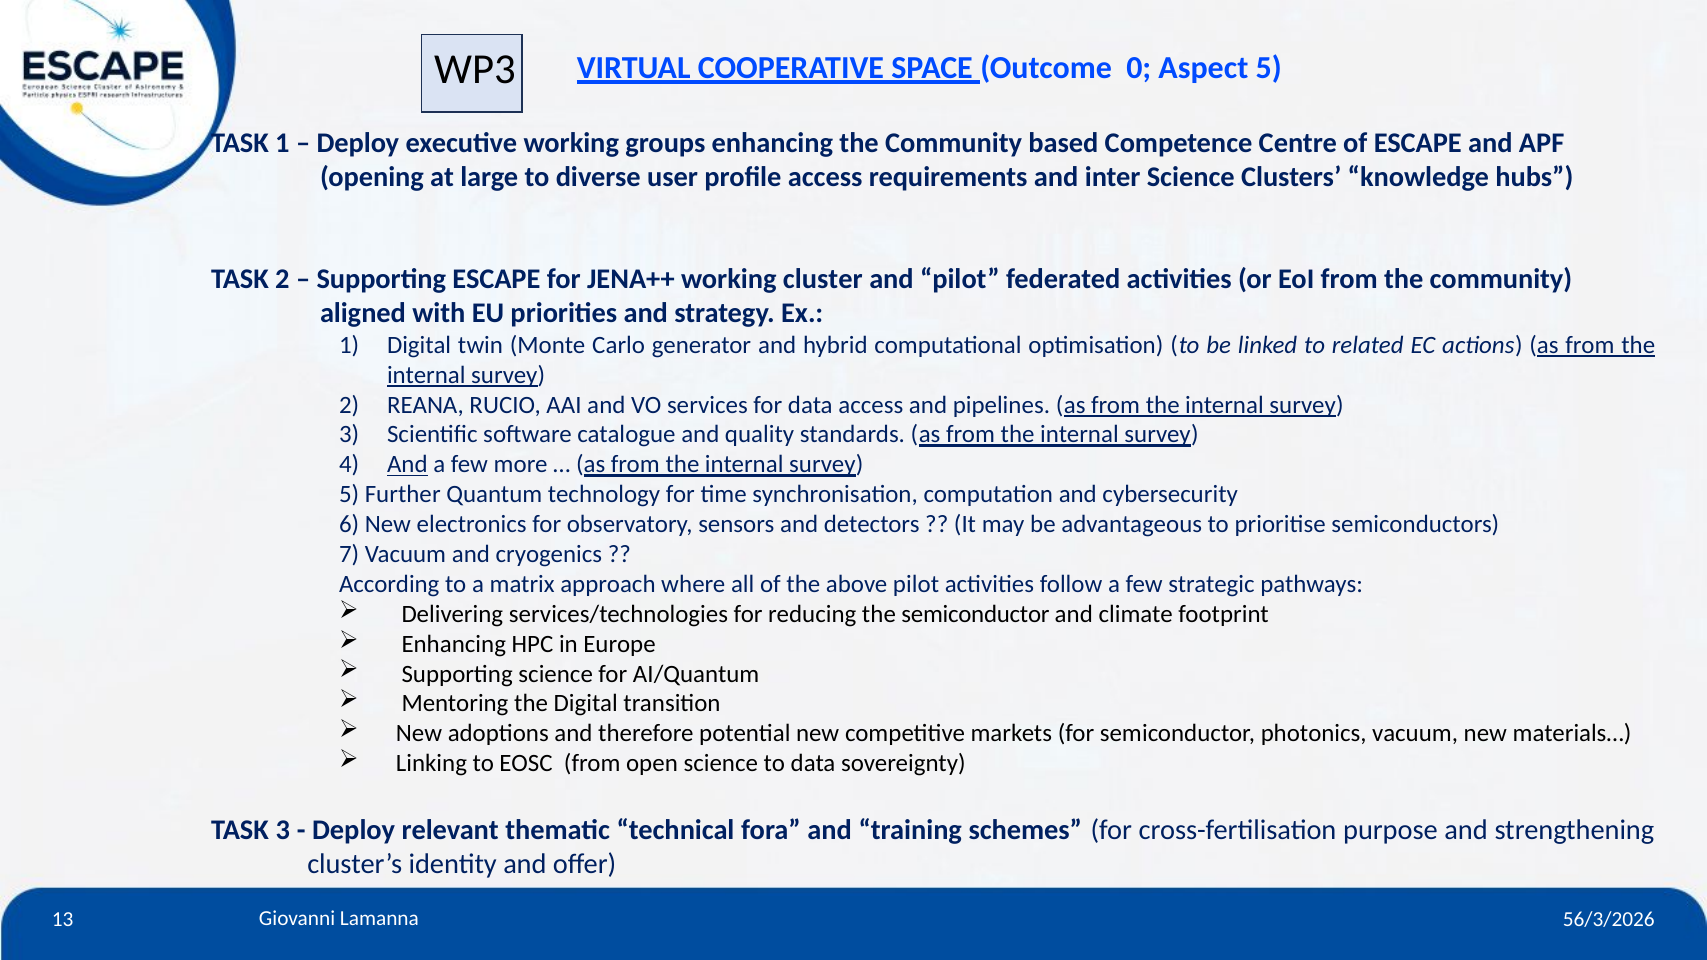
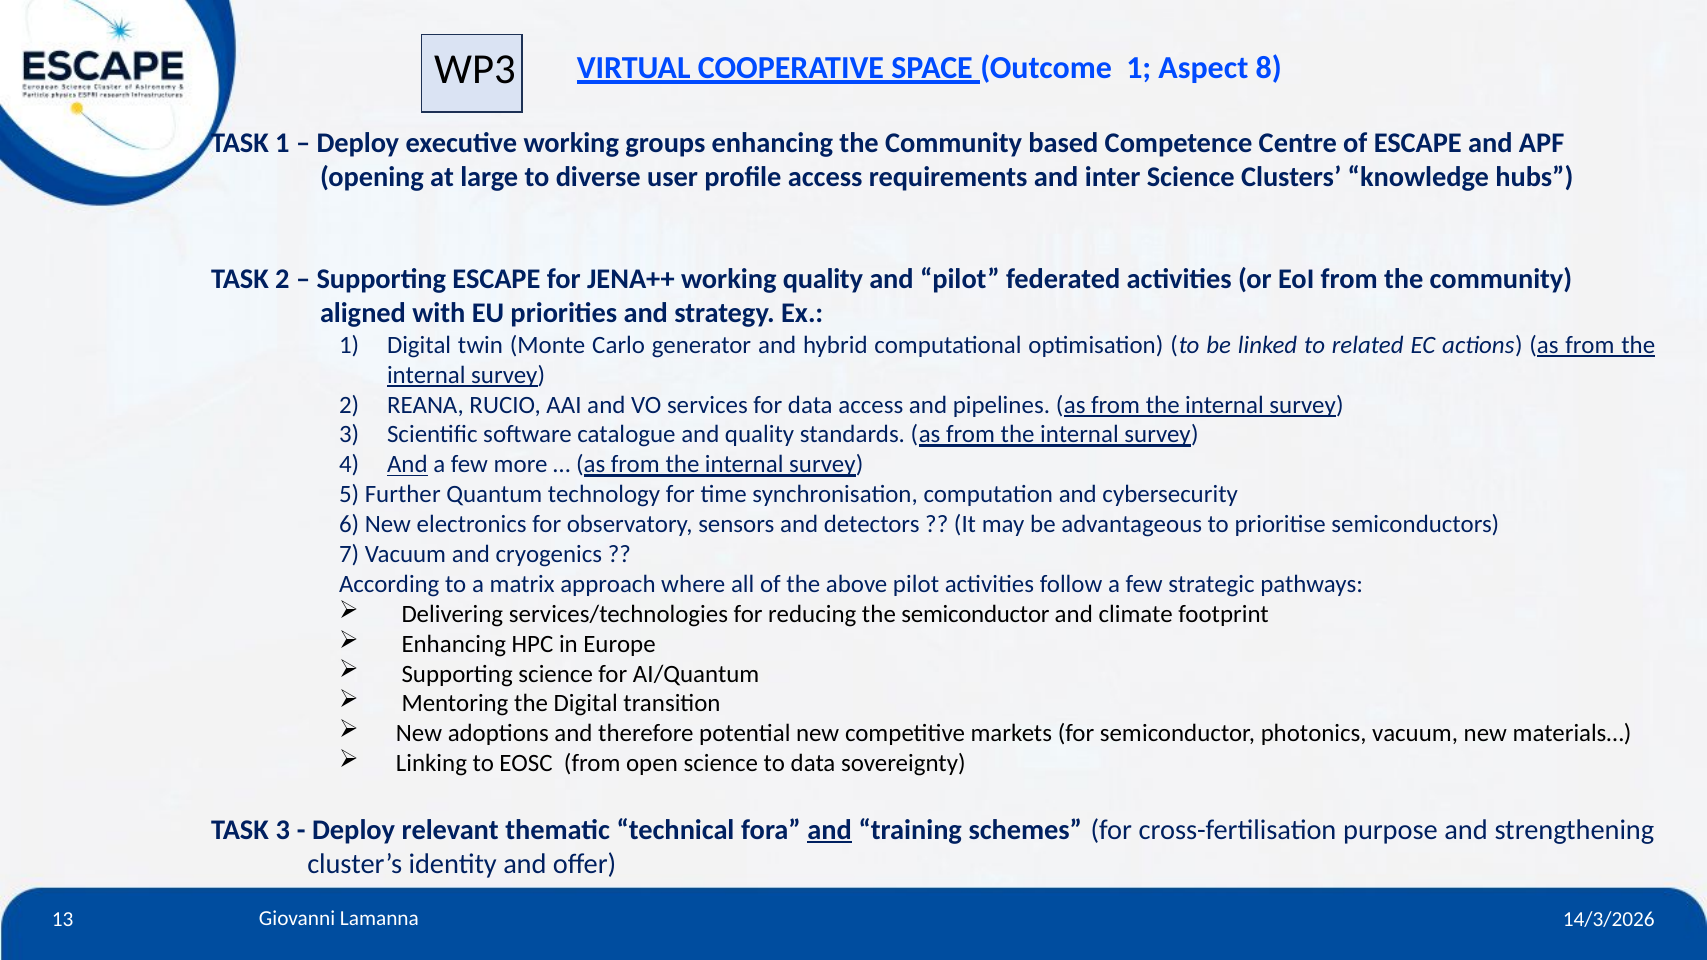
Outcome 0: 0 -> 1
Aspect 5: 5 -> 8
working cluster: cluster -> quality
and at (830, 830) underline: none -> present
56/3/2026: 56/3/2026 -> 14/3/2026
